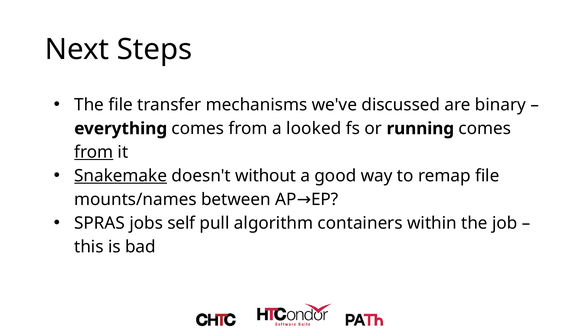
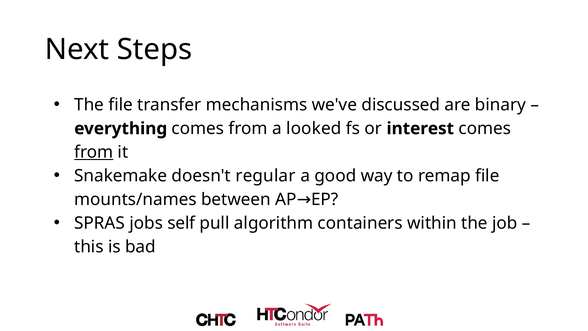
running: running -> interest
Snakemake underline: present -> none
without: without -> regular
